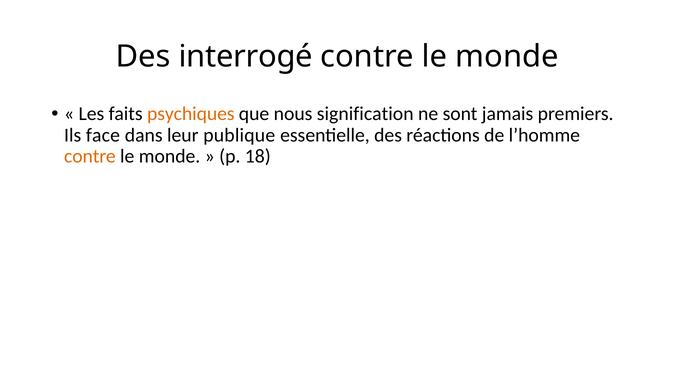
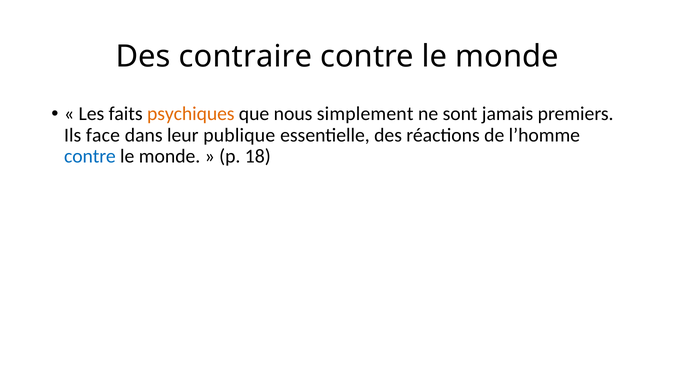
interrogé: interrogé -> contraire
signification: signification -> simplement
contre at (90, 157) colour: orange -> blue
